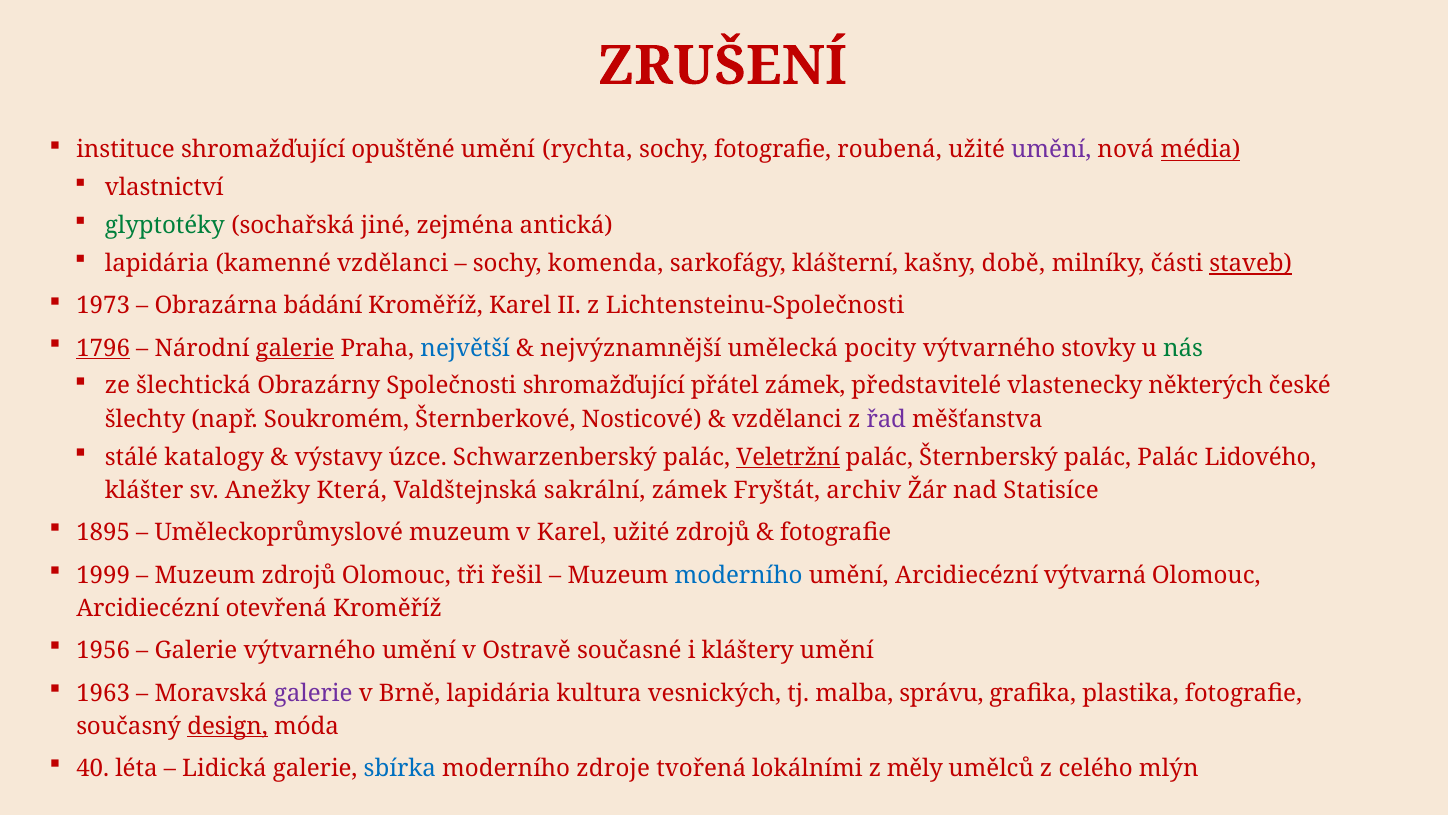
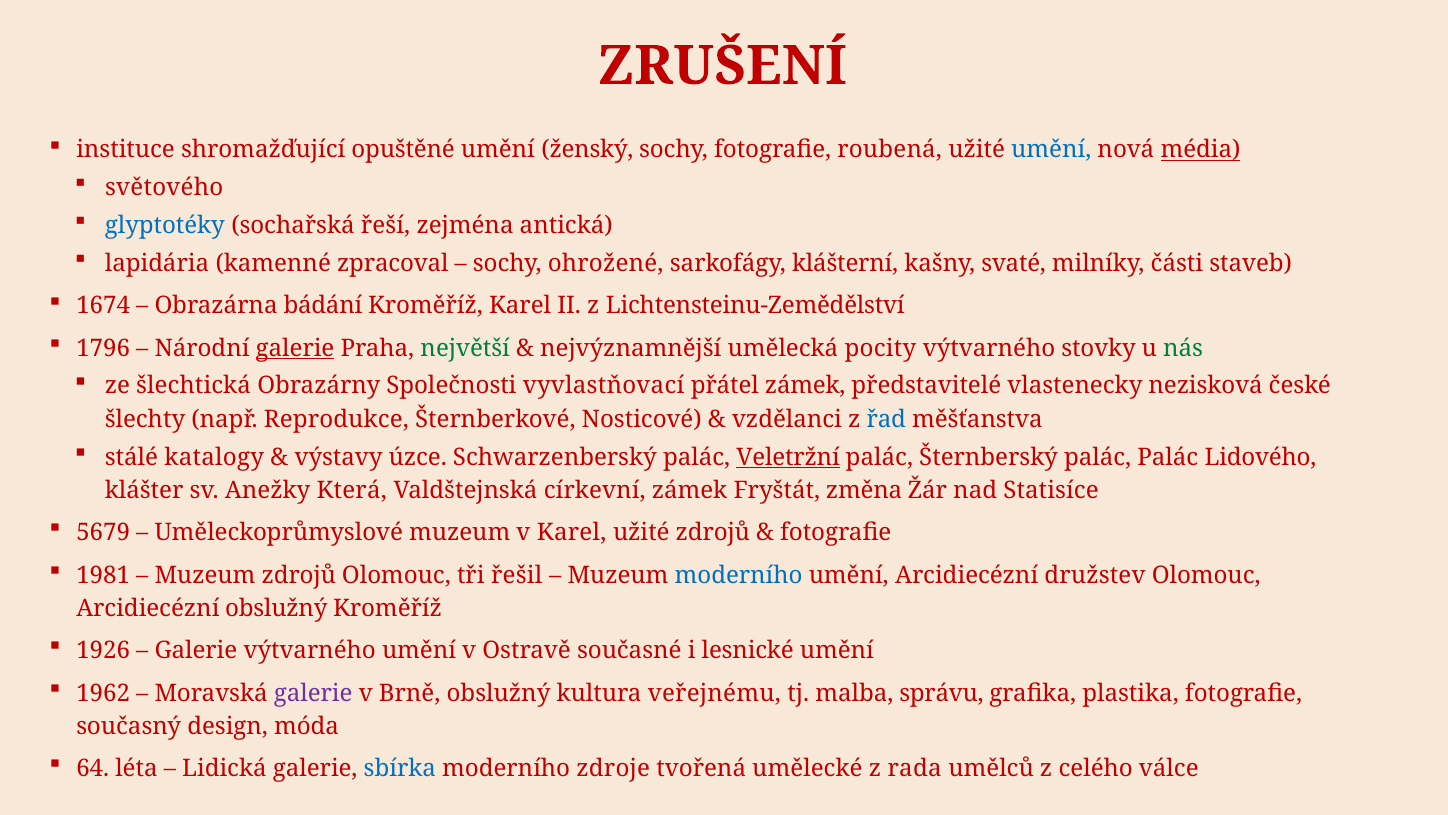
rychta: rychta -> ženský
umění at (1051, 150) colour: purple -> blue
vlastnictví: vlastnictví -> světového
glyptotéky colour: green -> blue
jiné: jiné -> řeší
kamenné vzdělanci: vzdělanci -> zpracoval
komenda: komenda -> ohrožené
době: době -> svaté
staveb underline: present -> none
1973: 1973 -> 1674
Lichtensteinu-Společnosti: Lichtensteinu-Společnosti -> Lichtensteinu-Zemědělství
1796 underline: present -> none
největší colour: blue -> green
Společnosti shromažďující: shromažďující -> vyvlastňovací
některých: některých -> nezisková
Soukromém: Soukromém -> Reprodukce
řad colour: purple -> blue
sakrální: sakrální -> církevní
archiv: archiv -> změna
1895: 1895 -> 5679
1999: 1999 -> 1981
výtvarná: výtvarná -> družstev
Arcidiecézní otevřená: otevřená -> obslužný
1956: 1956 -> 1926
kláštery: kláštery -> lesnické
1963: 1963 -> 1962
Brně lapidária: lapidária -> obslužný
vesnických: vesnických -> veřejnému
design underline: present -> none
40: 40 -> 64
lokálními: lokálními -> umělecké
měly: měly -> rada
mlýn: mlýn -> válce
